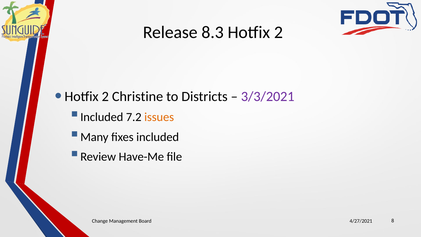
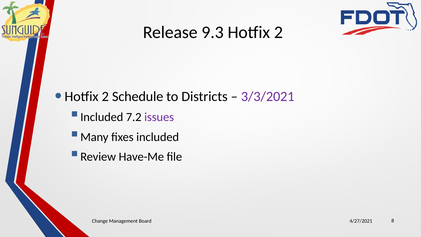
8.3: 8.3 -> 9.3
Christine: Christine -> Schedule
issues colour: orange -> purple
